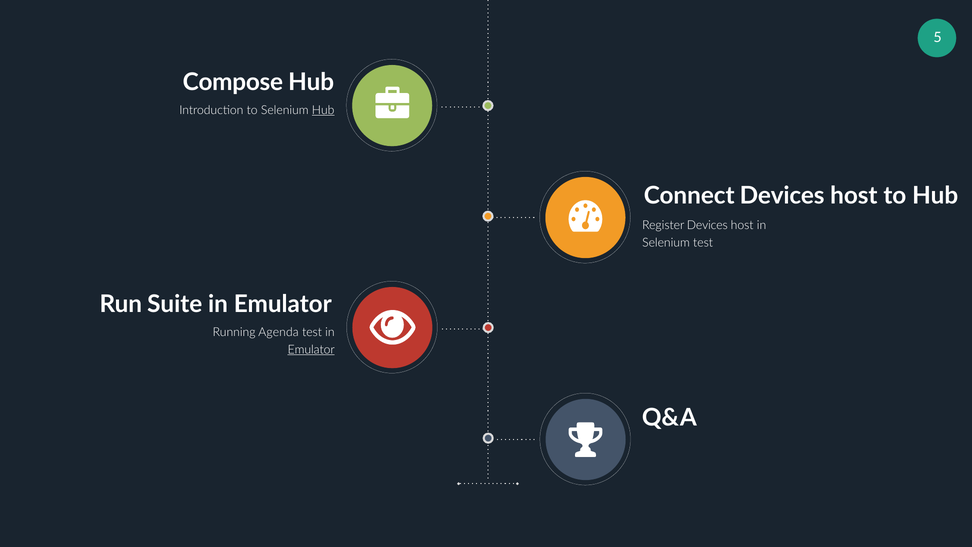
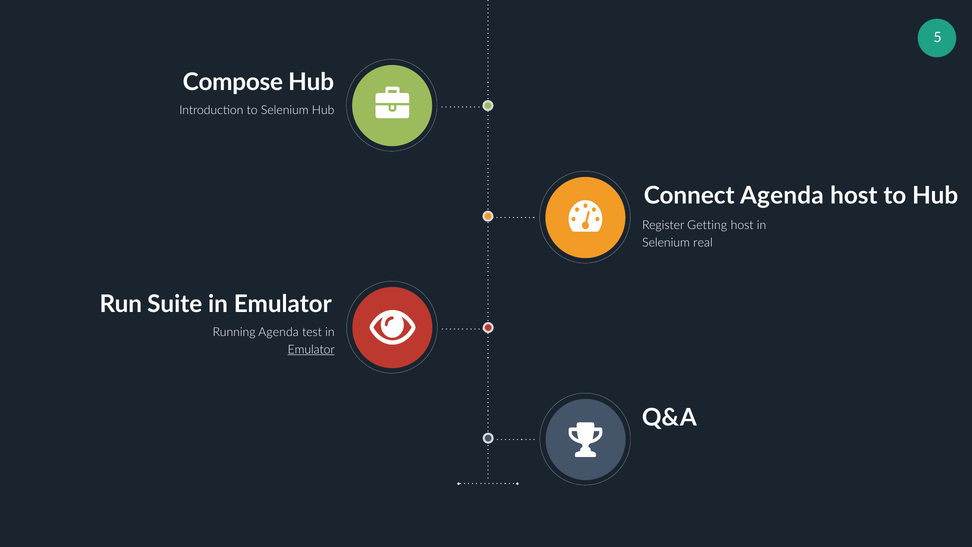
Hub at (323, 110) underline: present -> none
Connect Devices: Devices -> Agenda
Register Devices: Devices -> Getting
Selenium test: test -> real
